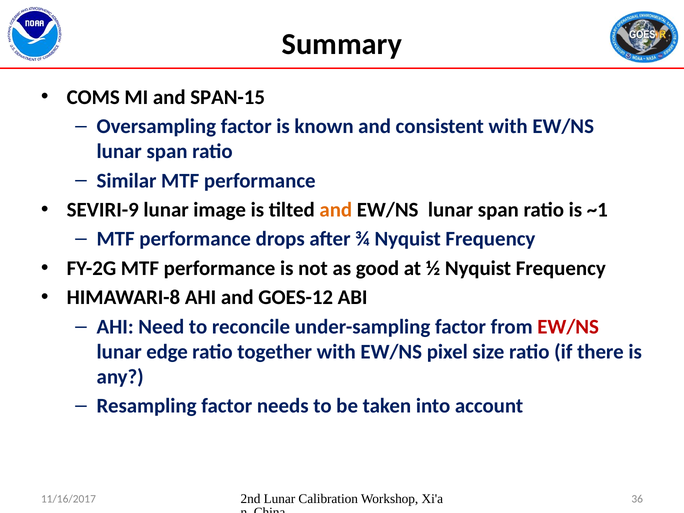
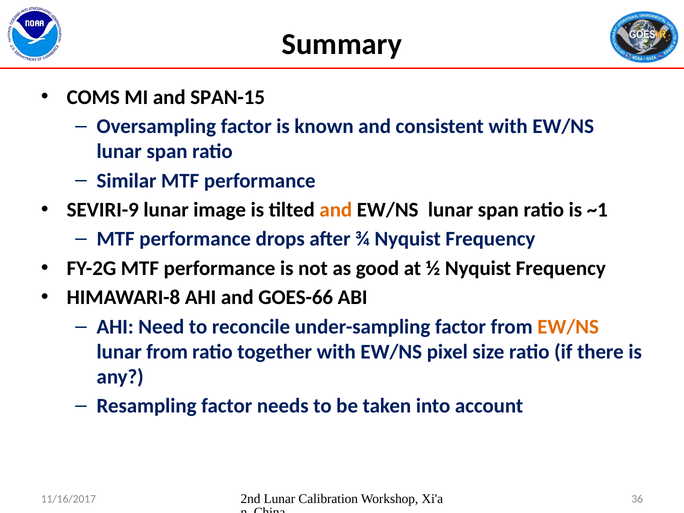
GOES-12: GOES-12 -> GOES-66
EW/NS at (568, 327) colour: red -> orange
lunar edge: edge -> from
